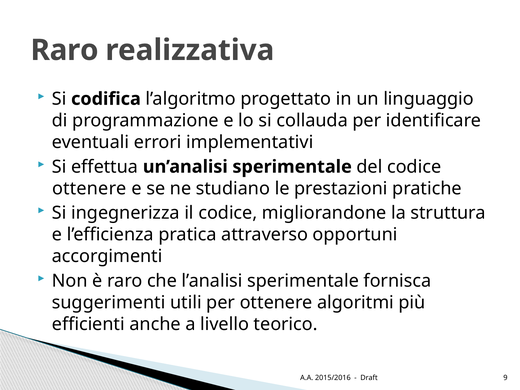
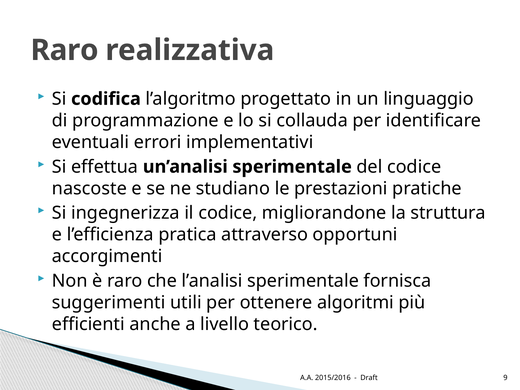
ottenere at (89, 188): ottenere -> nascoste
